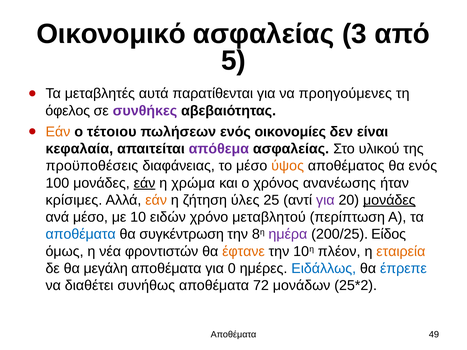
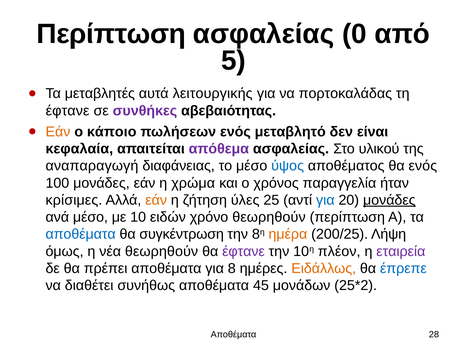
Οικονομικό at (111, 34): Οικονομικό -> Περίπτωση
3: 3 -> 0
παρατίθενται: παρατίθενται -> λειτουργικής
προηγούμενες: προηγούμενες -> πορτοκαλάδας
όφελος at (68, 111): όφελος -> έφτανε
τέτοιου: τέτοιου -> κάποιο
οικονομίες: οικονομίες -> μεταβλητό
προϋποθέσεις: προϋποθέσεις -> αναπαραγωγή
ύψος colour: orange -> blue
εάν at (145, 183) underline: present -> none
ανανέωσης: ανανέωσης -> παραγγελία
για at (325, 200) colour: purple -> blue
χρόνο μεταβλητού: μεταβλητού -> θεωρηθούν
ημέρα colour: purple -> orange
Είδος: Είδος -> Λήψη
νέα φροντιστών: φροντιστών -> θεωρηθούν
έφτανε at (244, 252) colour: orange -> purple
εταιρεία colour: orange -> purple
μεγάλη: μεγάλη -> πρέπει
0: 0 -> 8
Ειδάλλως colour: blue -> orange
72: 72 -> 45
49: 49 -> 28
